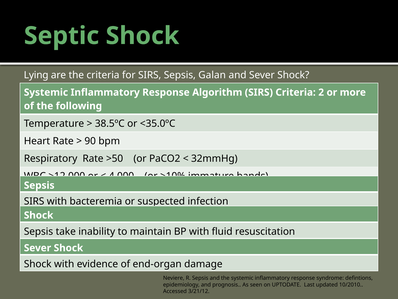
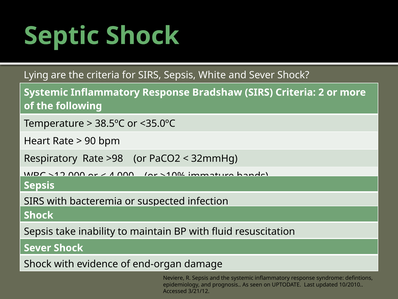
Galan: Galan -> White
Algorithm: Algorithm -> Bradshaw
>50: >50 -> >98
